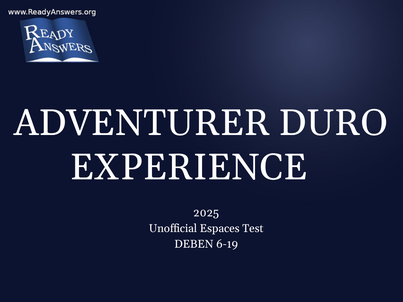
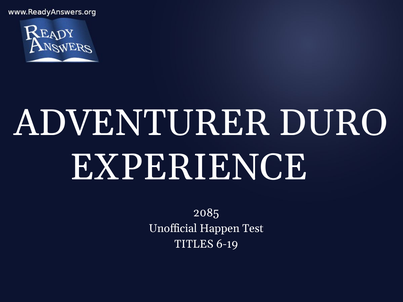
2025: 2025 -> 2085
Espaces: Espaces -> Happen
DEBEN: DEBEN -> TITLES
